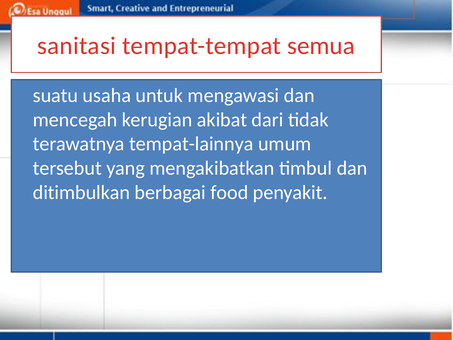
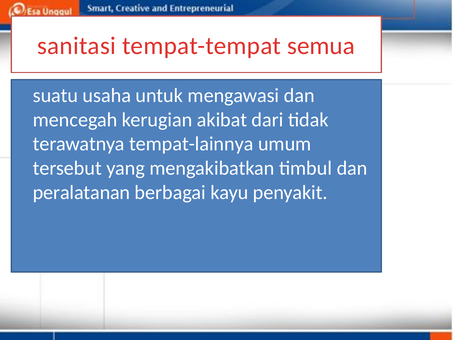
ditimbulkan: ditimbulkan -> peralatanan
food: food -> kayu
